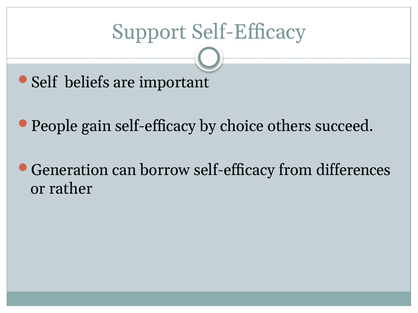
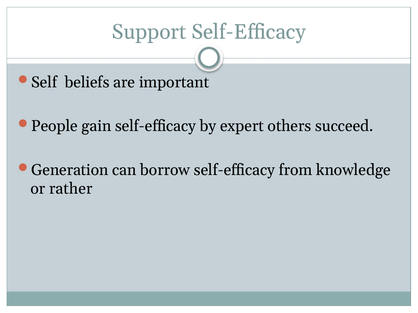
choice: choice -> expert
differences: differences -> knowledge
